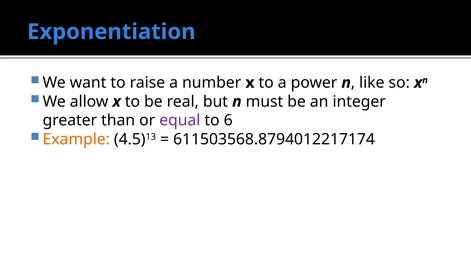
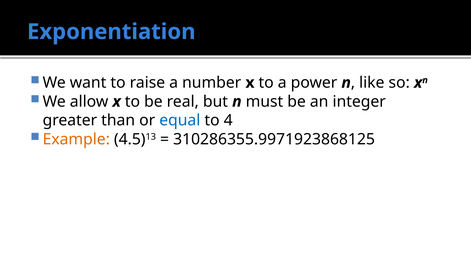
equal colour: purple -> blue
6: 6 -> 4
611503568.8794012217174: 611503568.8794012217174 -> 310286355.9971923868125
